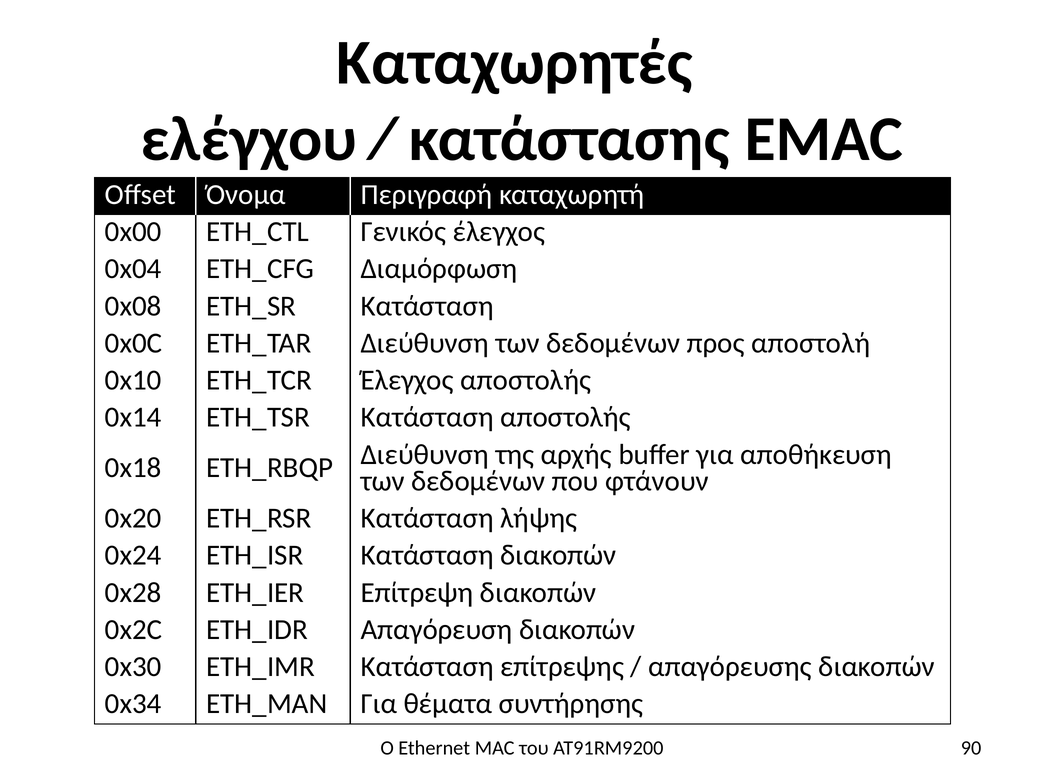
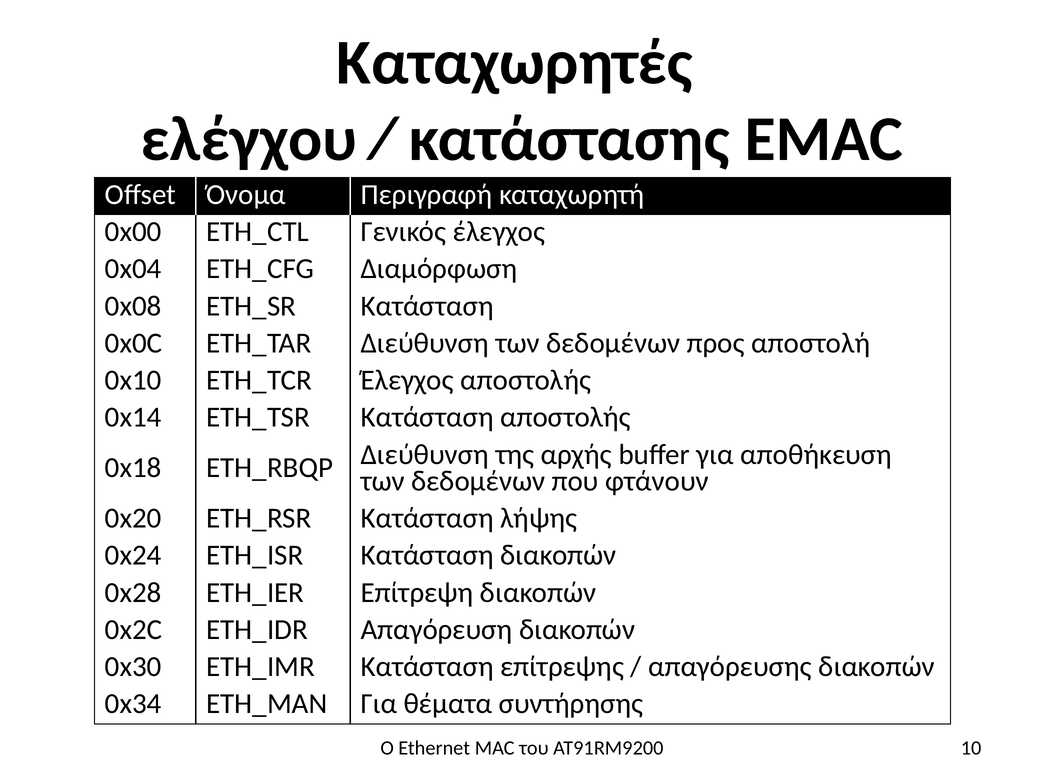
90: 90 -> 10
